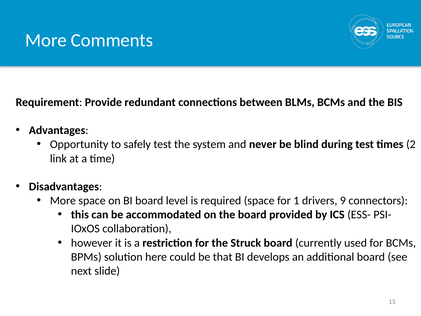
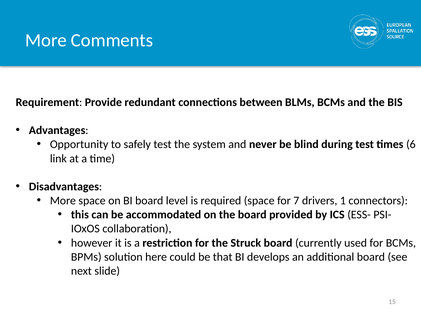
2: 2 -> 6
1: 1 -> 7
9: 9 -> 1
